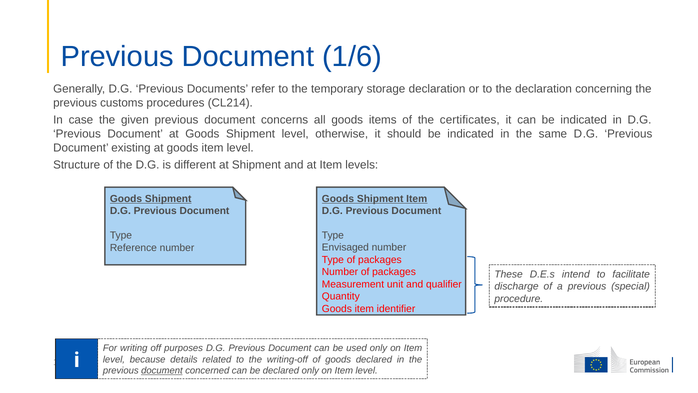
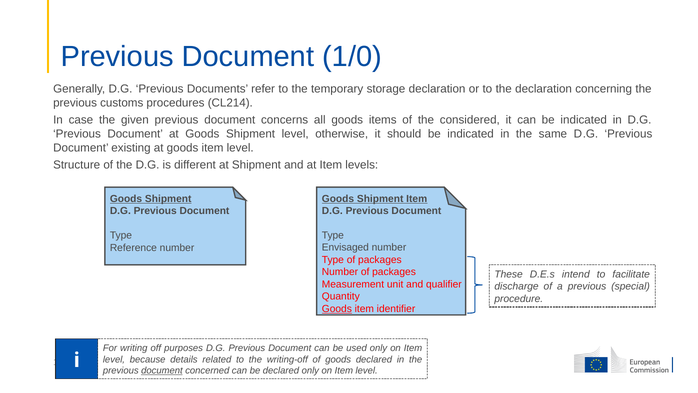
1/6: 1/6 -> 1/0
certificates: certificates -> considered
Goods at (337, 308) underline: none -> present
